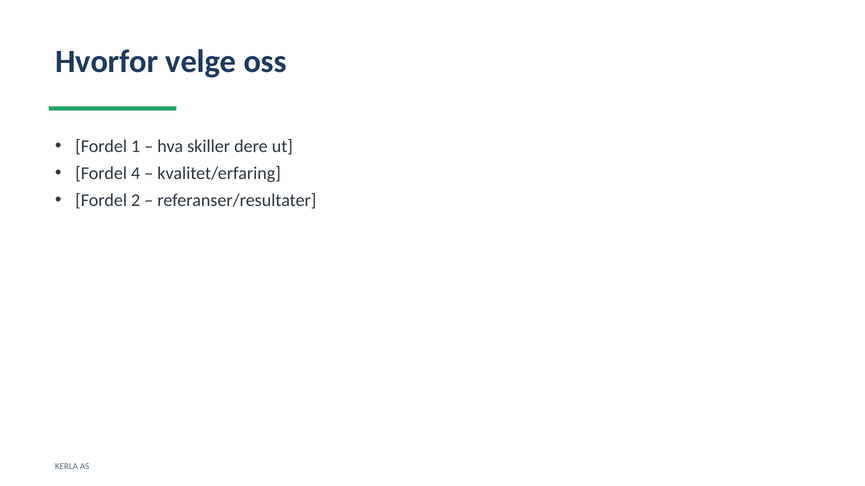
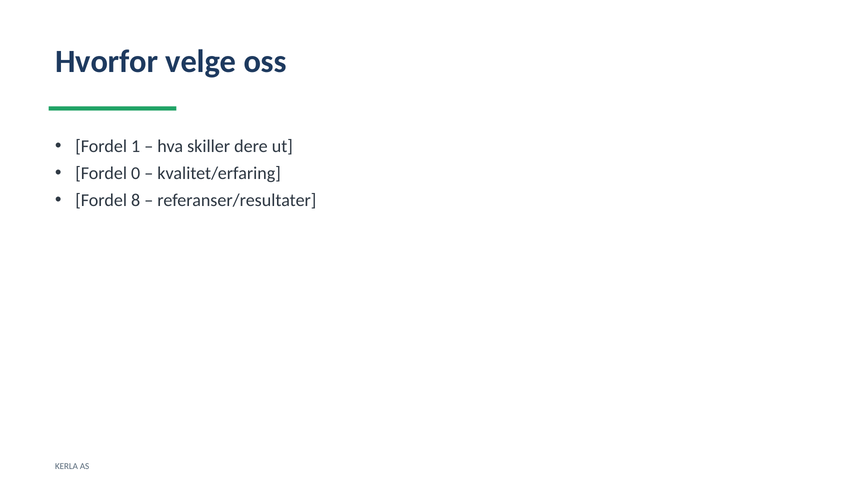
4: 4 -> 0
2: 2 -> 8
